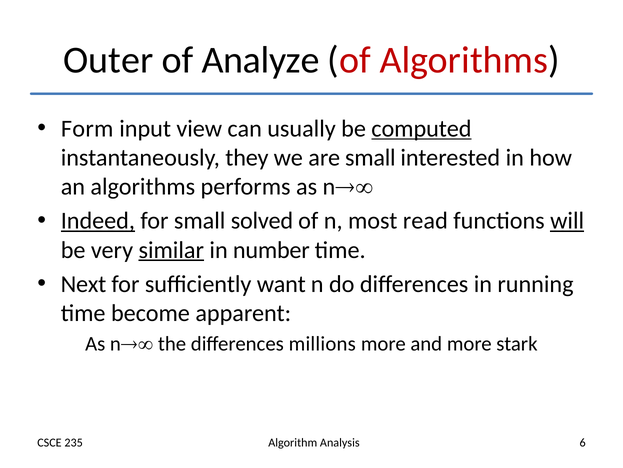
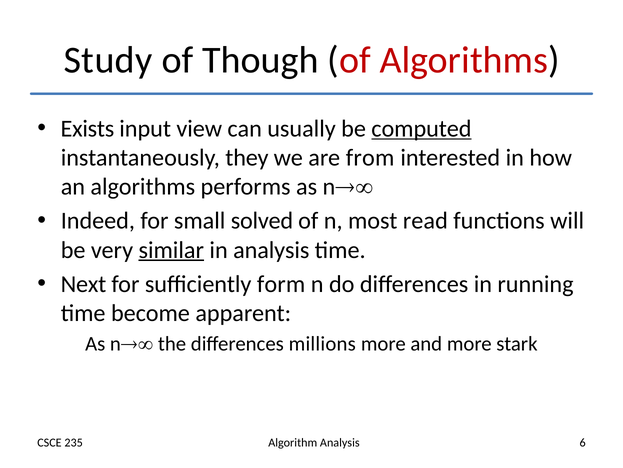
Outer: Outer -> Study
Analyze: Analyze -> Though
Form: Form -> Exists
are small: small -> from
Indeed underline: present -> none
will underline: present -> none
in number: number -> analysis
want: want -> form
